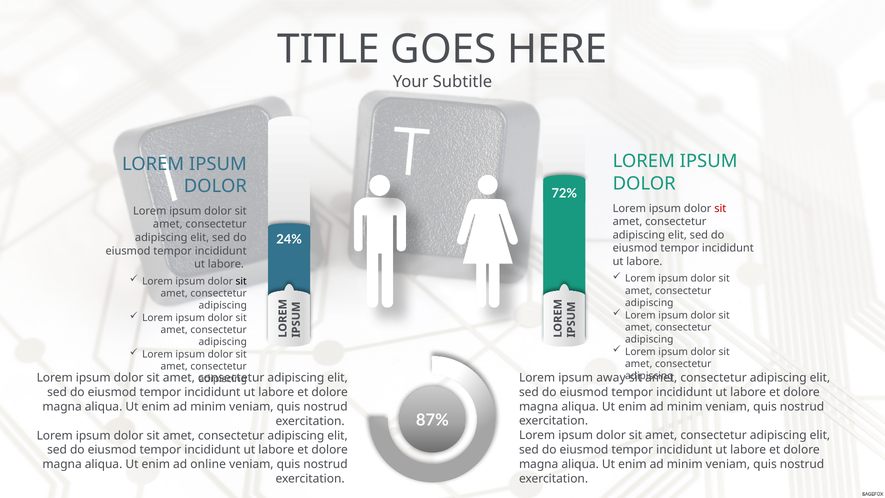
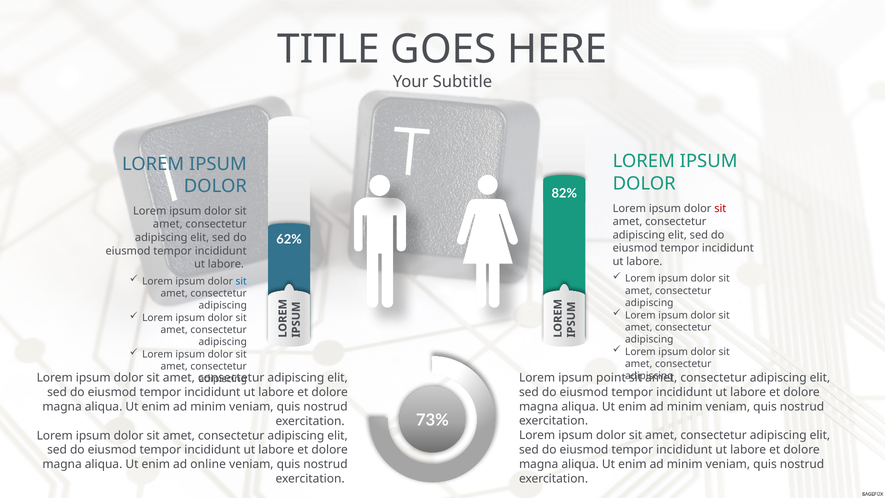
72%: 72% -> 82%
24%: 24% -> 62%
sit at (241, 281) colour: black -> blue
away: away -> point
87%: 87% -> 73%
